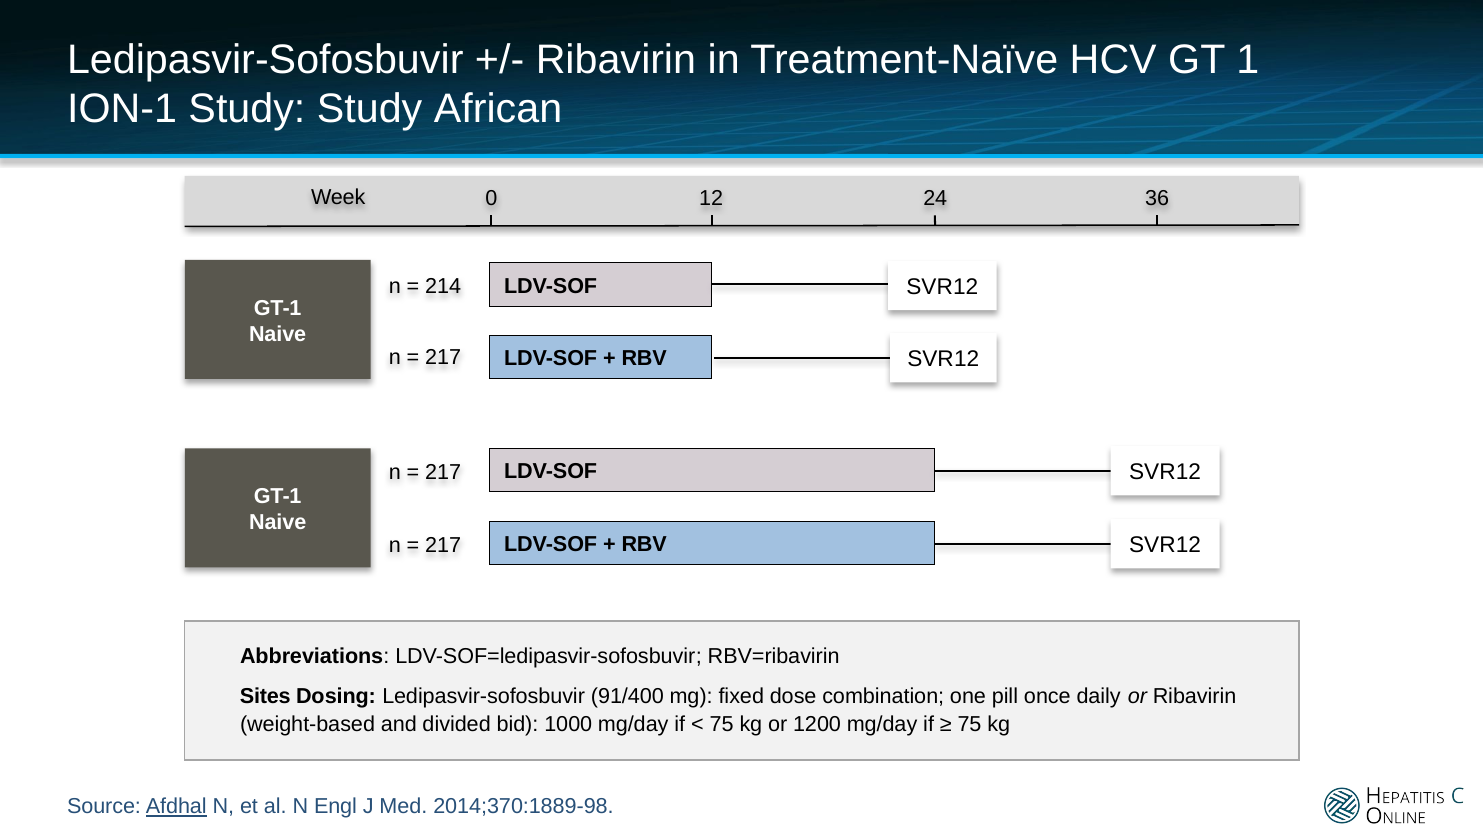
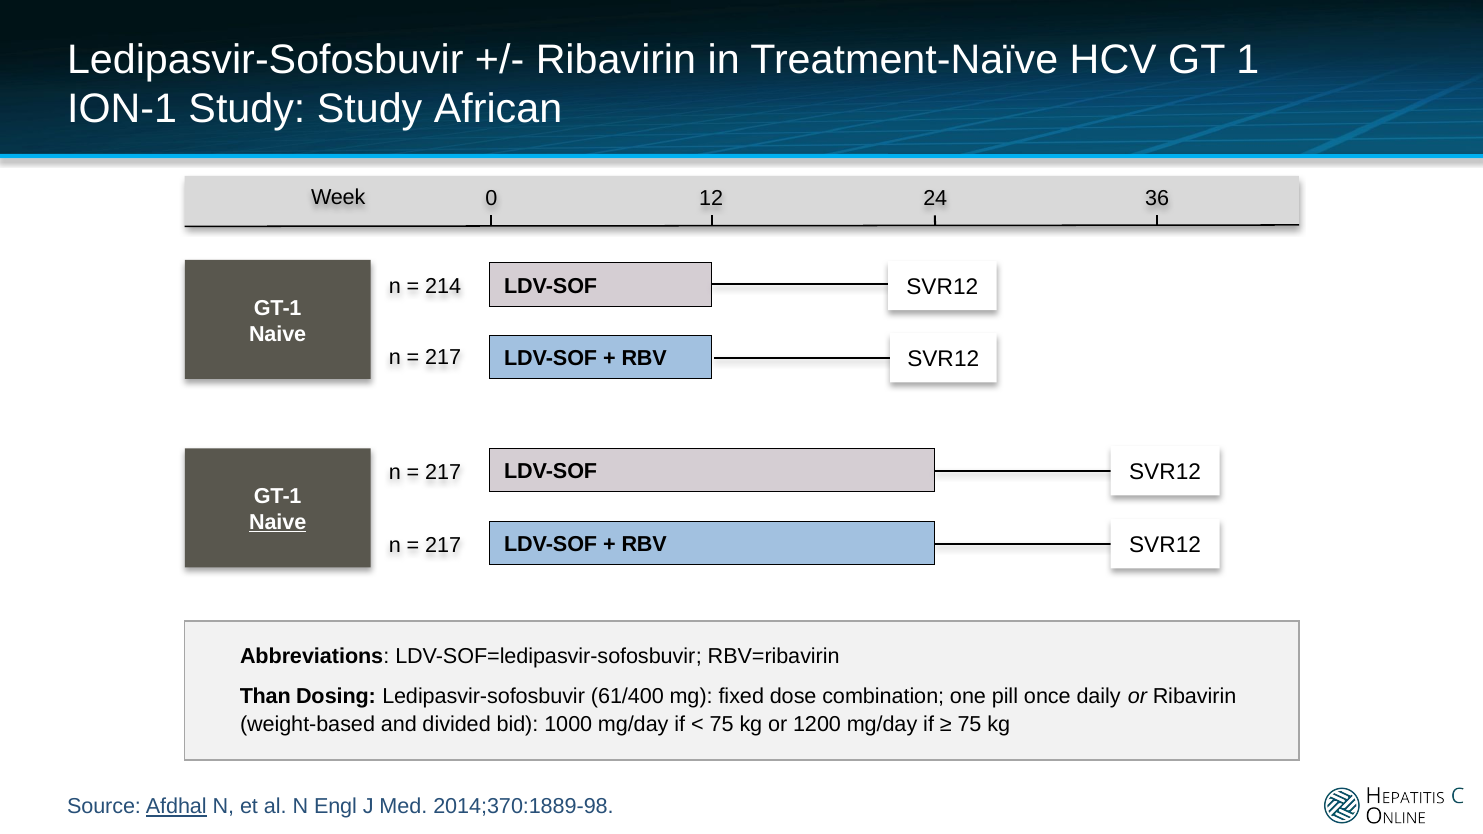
Naive at (278, 523) underline: none -> present
Sites: Sites -> Than
91/400: 91/400 -> 61/400
